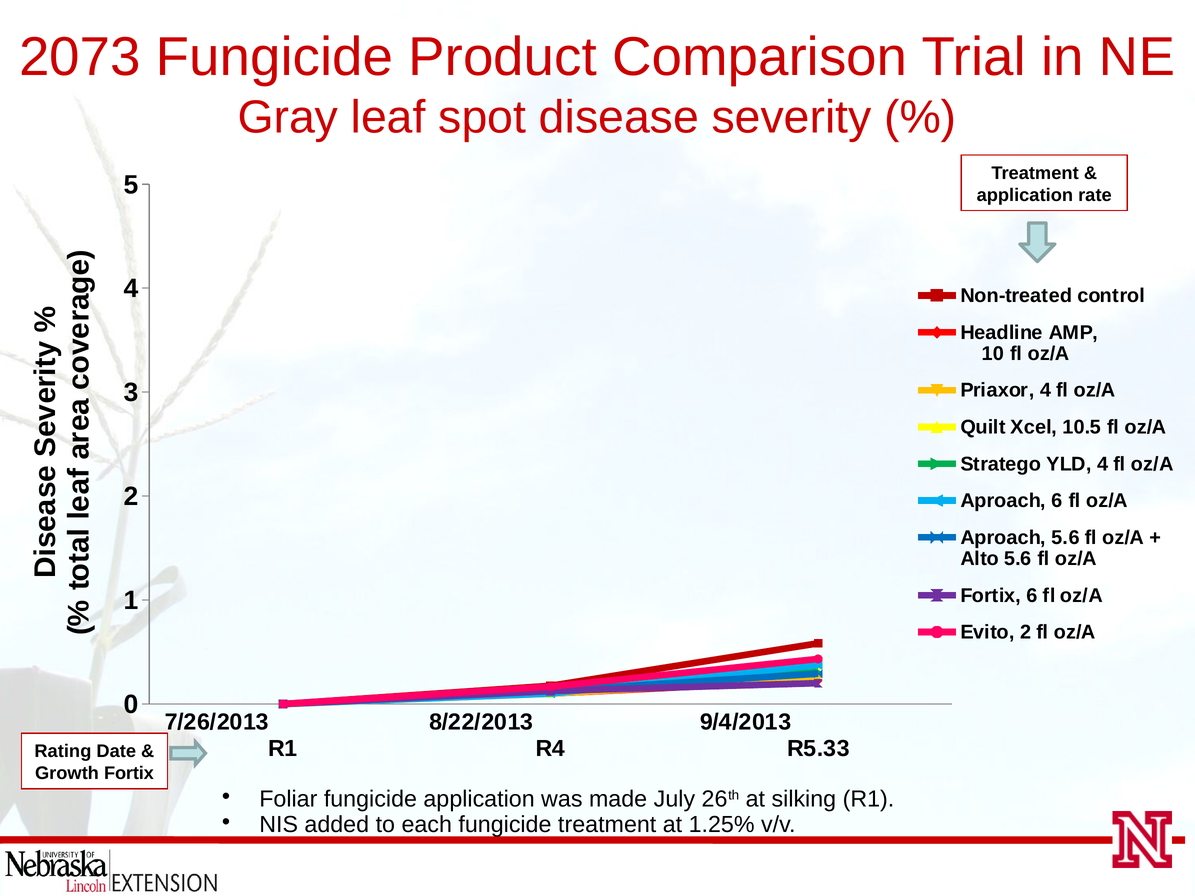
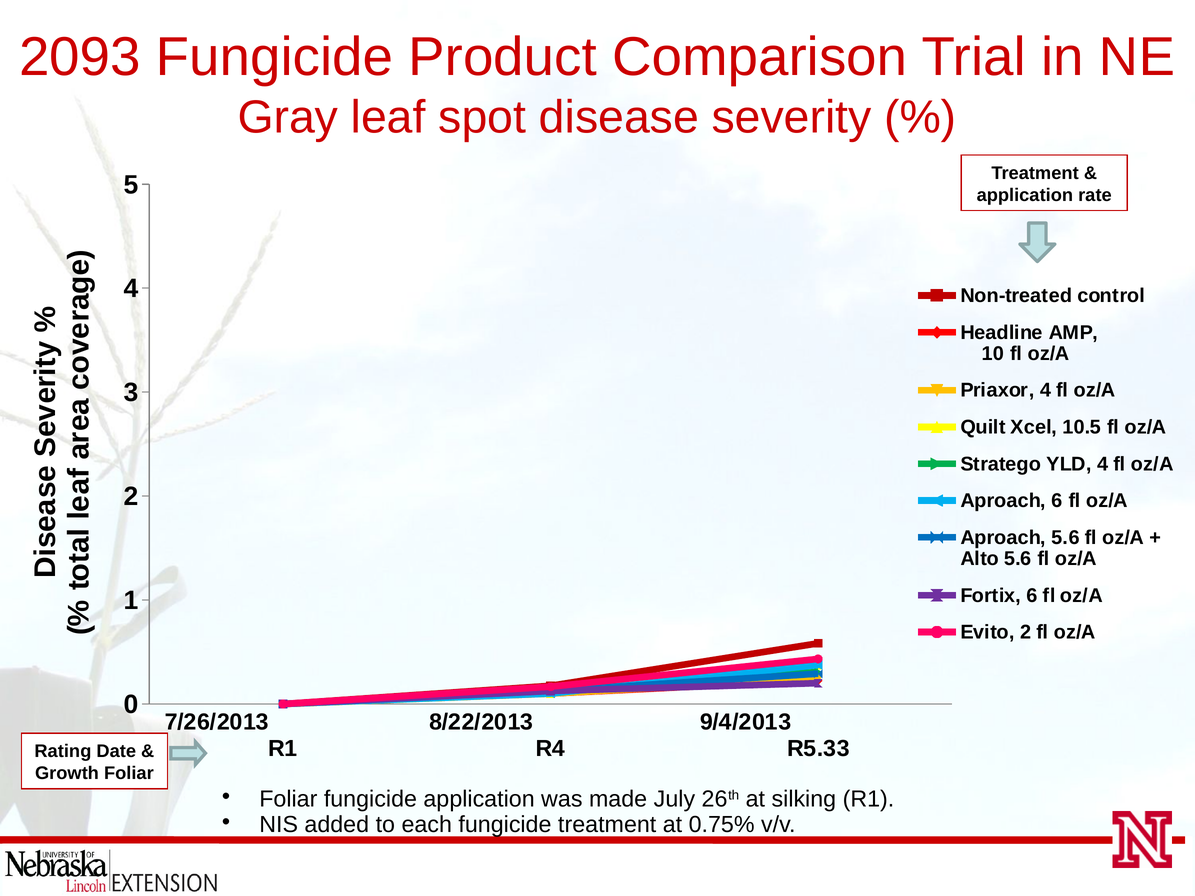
2073: 2073 -> 2093
Growth Fortix: Fortix -> Foliar
1.25%: 1.25% -> 0.75%
